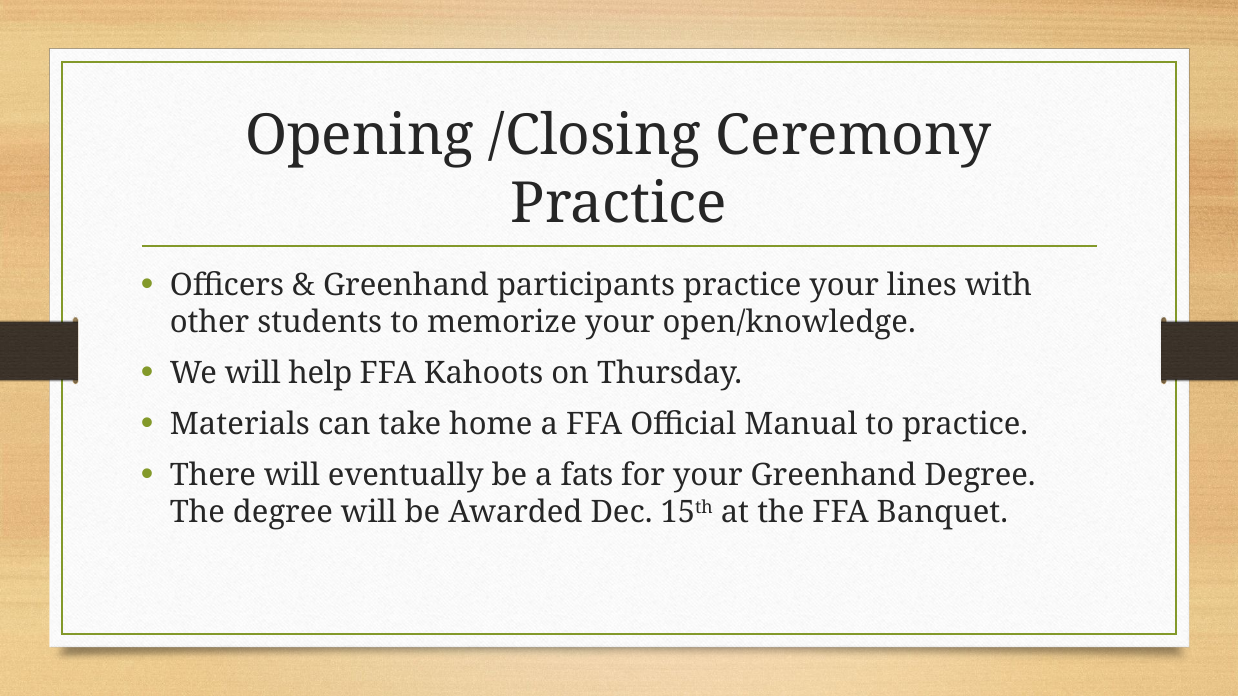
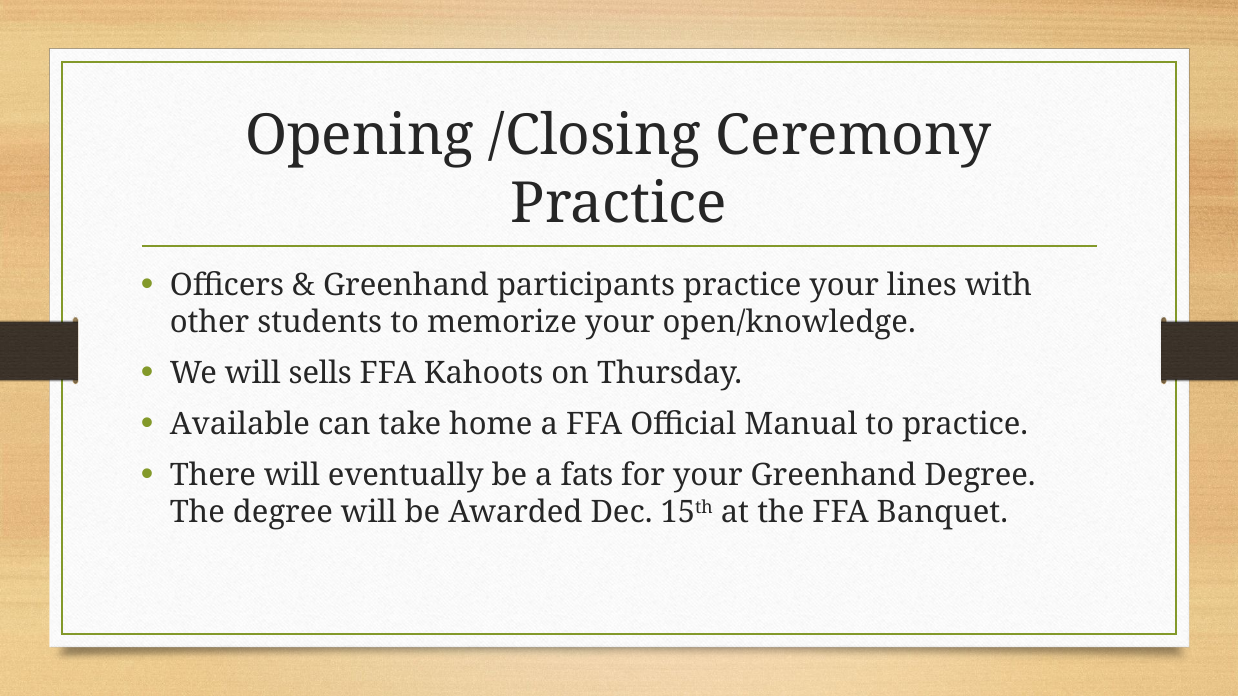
help: help -> sells
Materials: Materials -> Available
